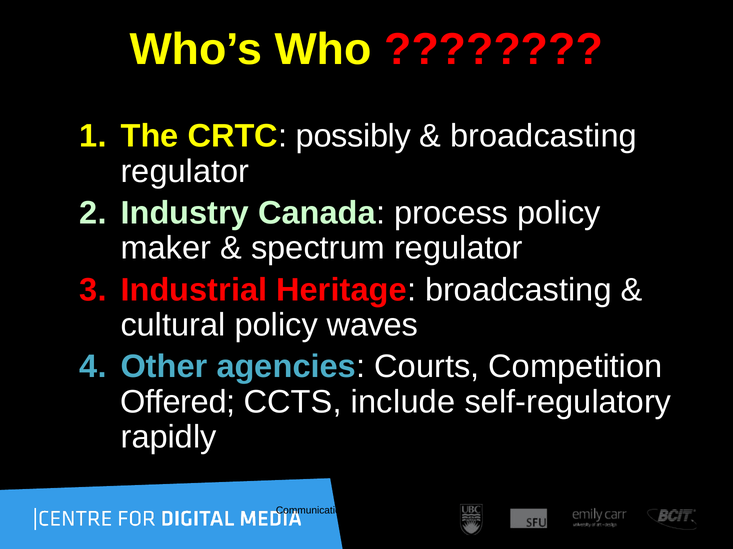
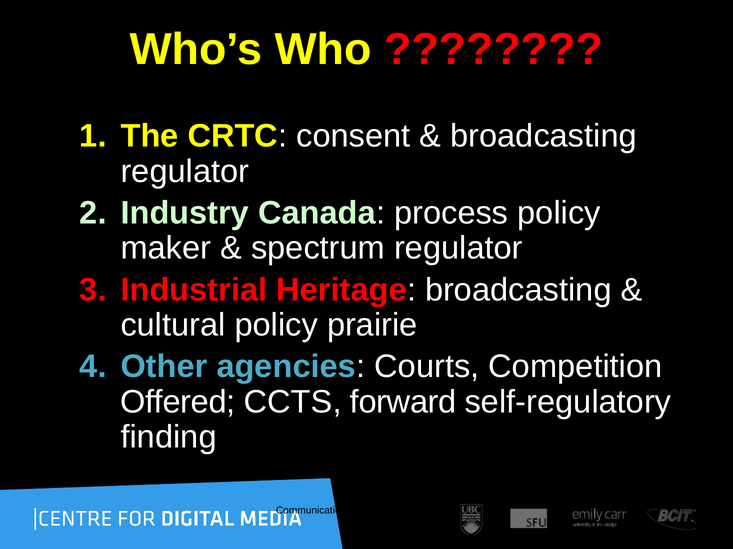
possibly: possibly -> consent
waves: waves -> prairie
include: include -> forward
rapidly: rapidly -> finding
